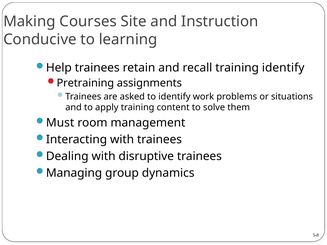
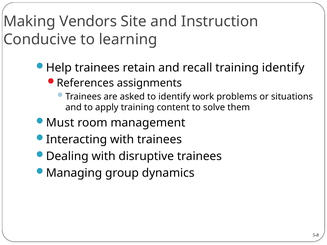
Courses: Courses -> Vendors
Pretraining: Pretraining -> References
